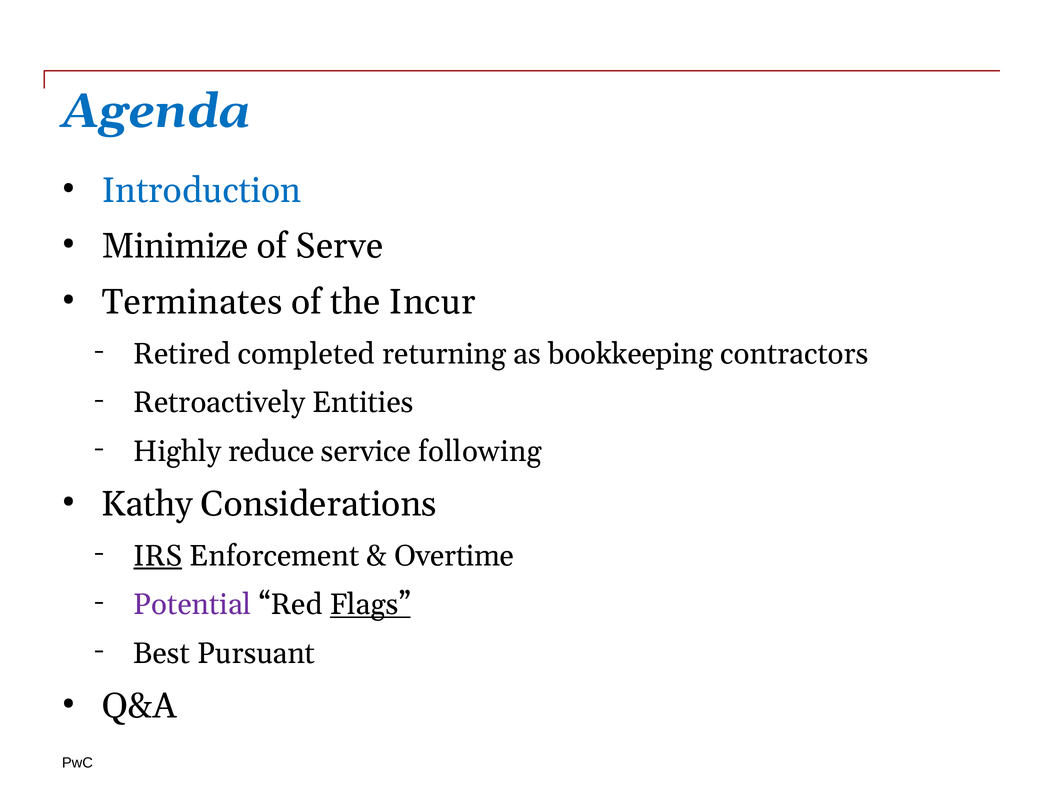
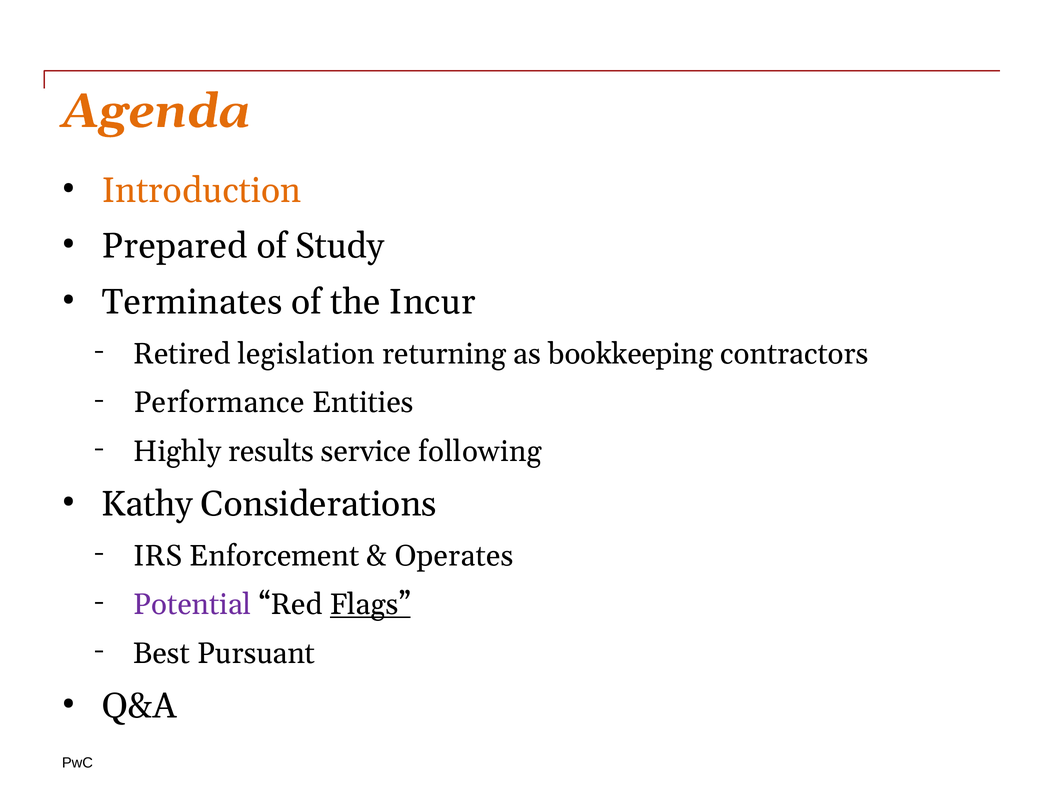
Agenda colour: blue -> orange
Introduction colour: blue -> orange
Minimize: Minimize -> Prepared
Serve: Serve -> Study
completed: completed -> legislation
Retroactively: Retroactively -> Performance
reduce: reduce -> results
IRS underline: present -> none
Overtime: Overtime -> Operates
